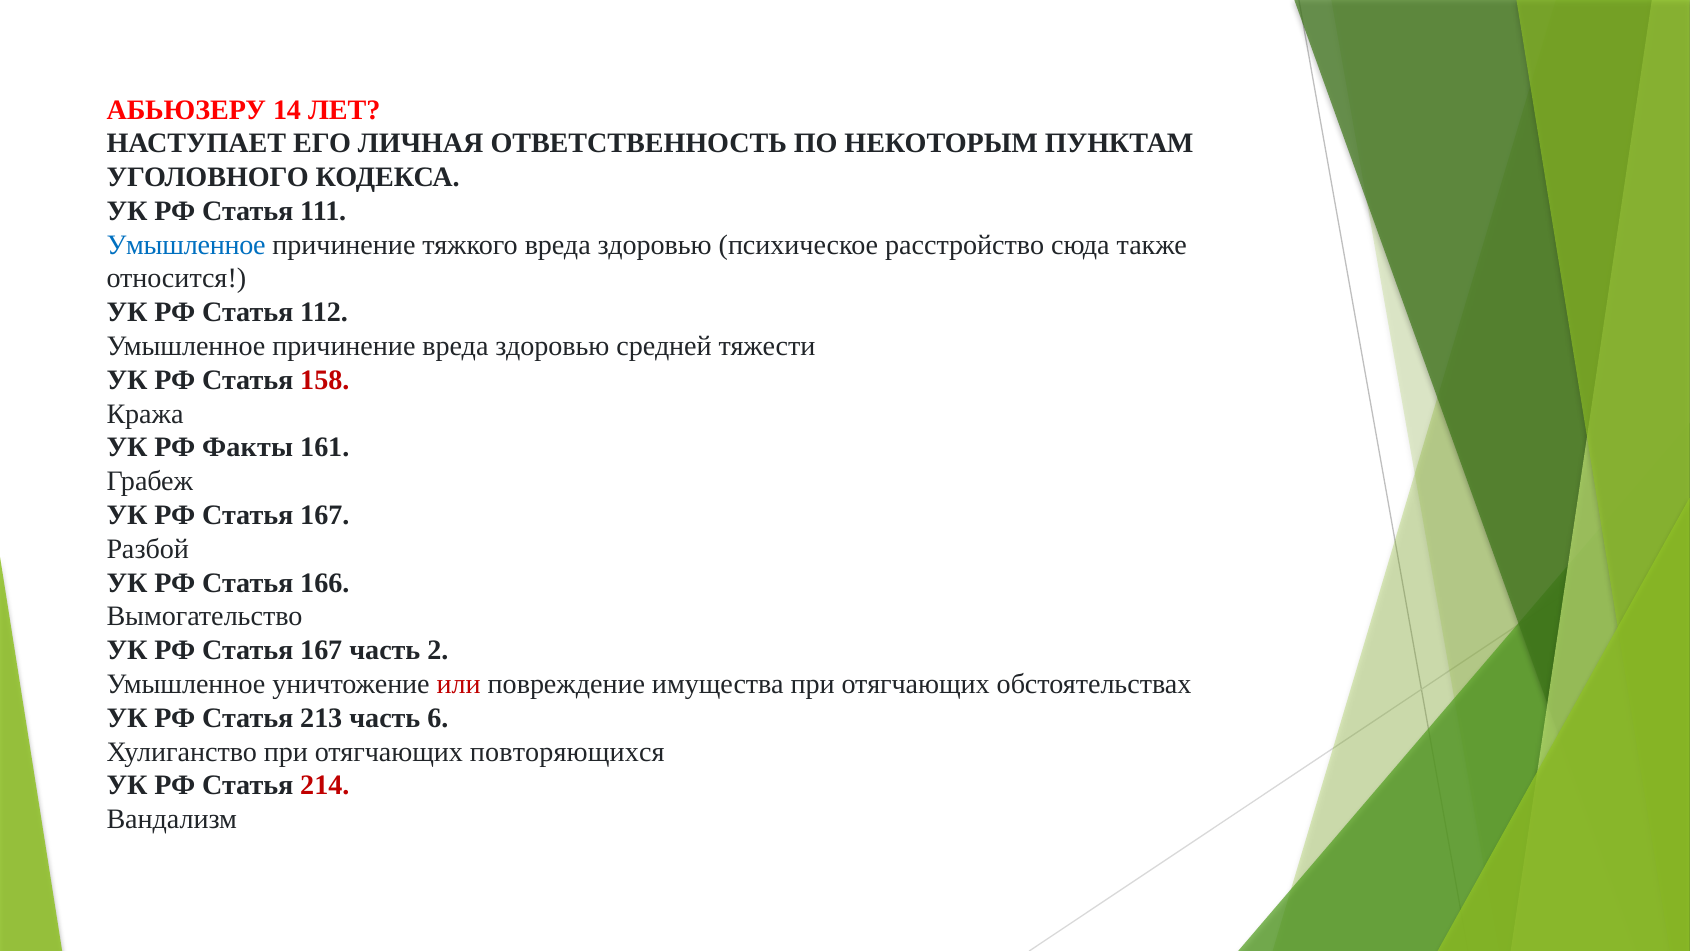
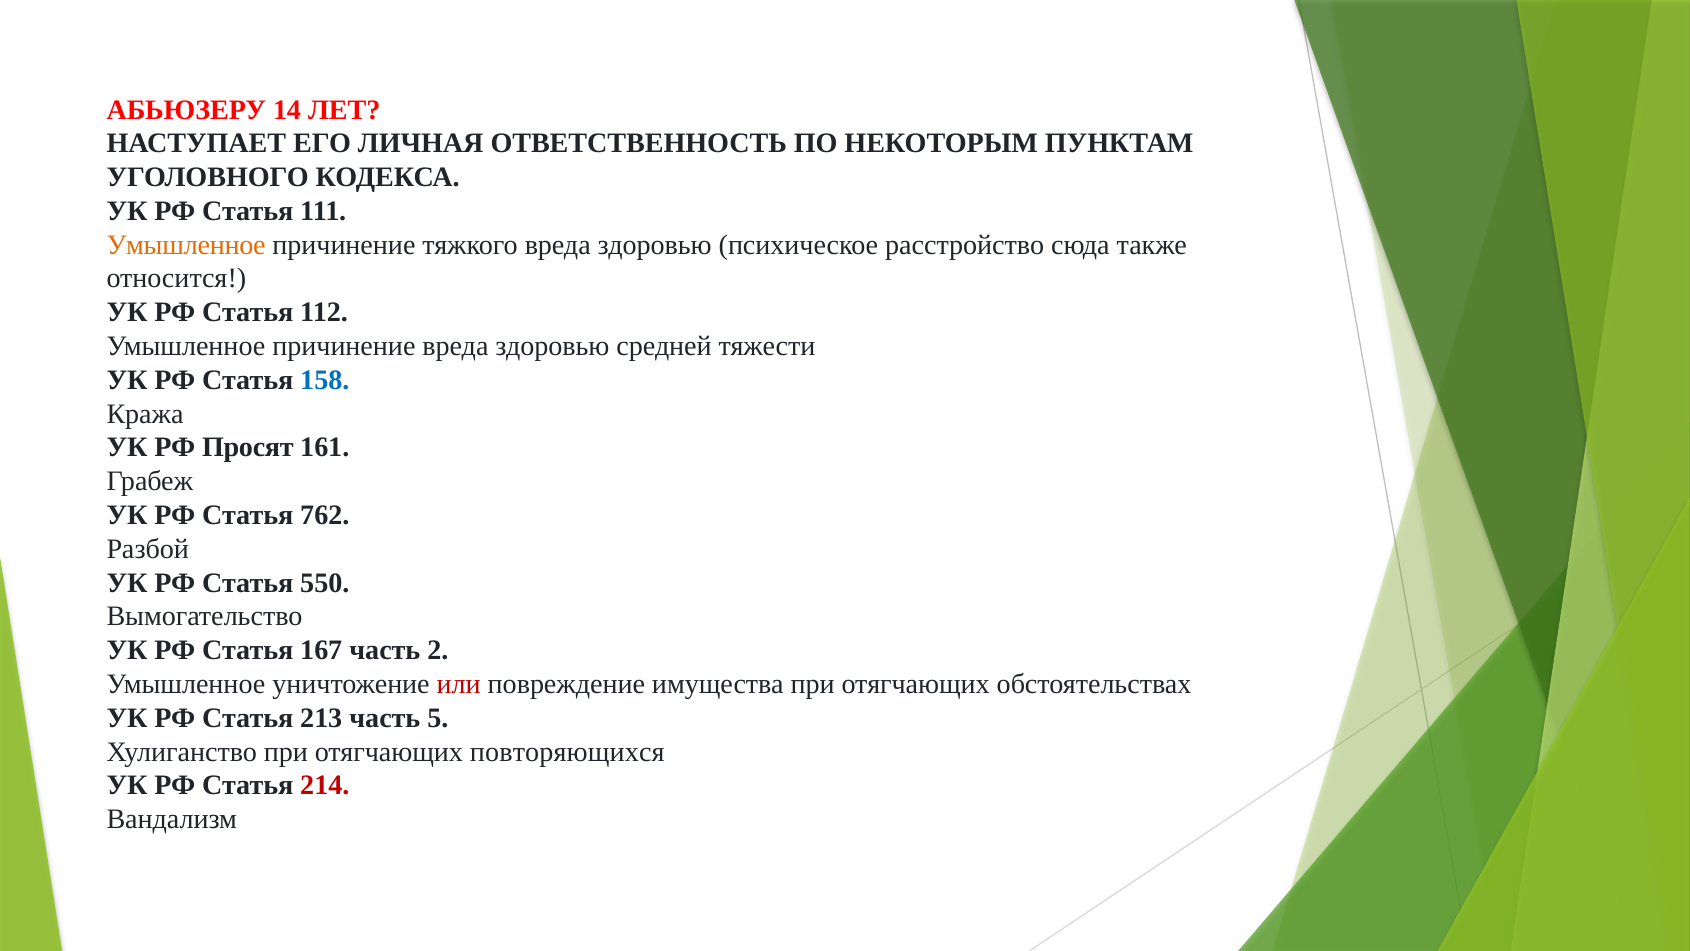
Умышленное at (186, 245) colour: blue -> orange
158 colour: red -> blue
Факты: Факты -> Просят
167 at (325, 515): 167 -> 762
166: 166 -> 550
6: 6 -> 5
